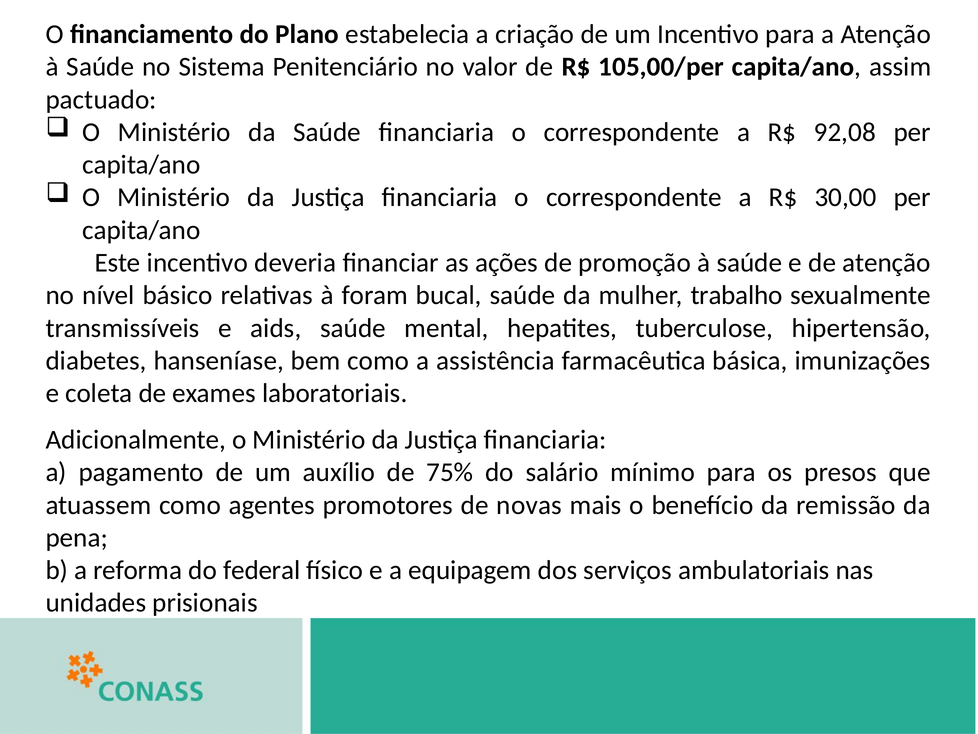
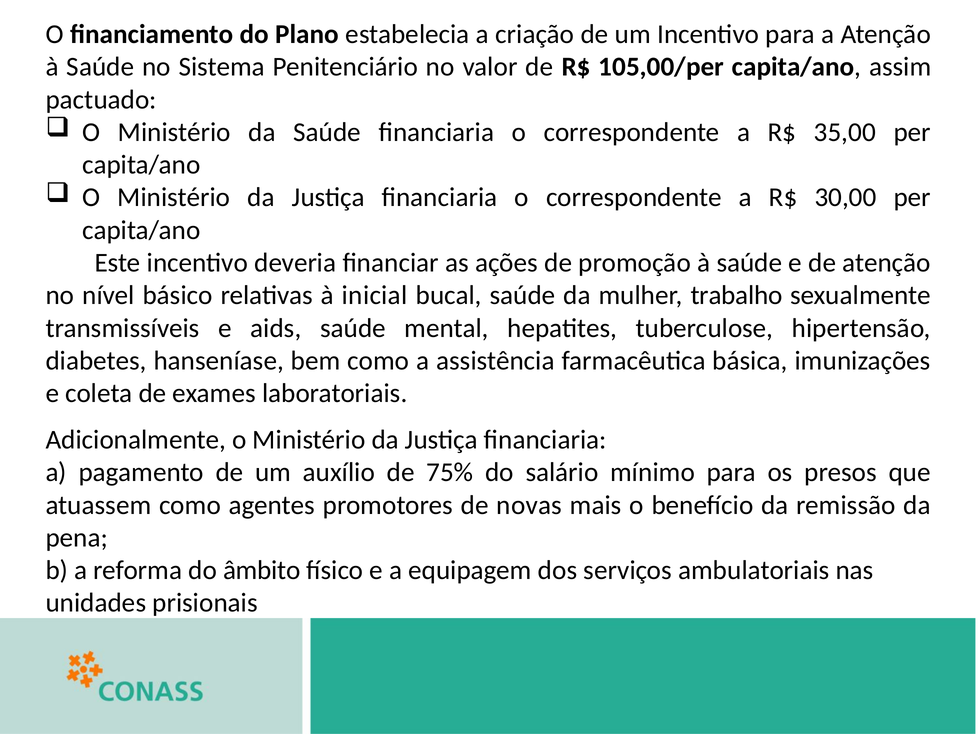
92,08: 92,08 -> 35,00
foram: foram -> inicial
federal: federal -> âmbito
